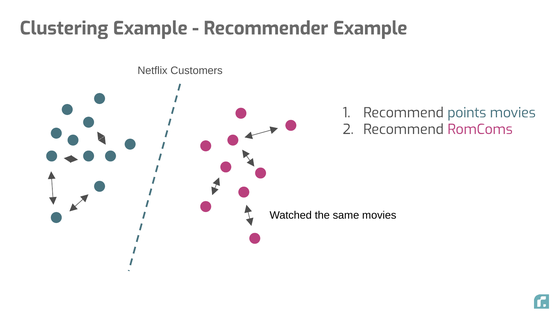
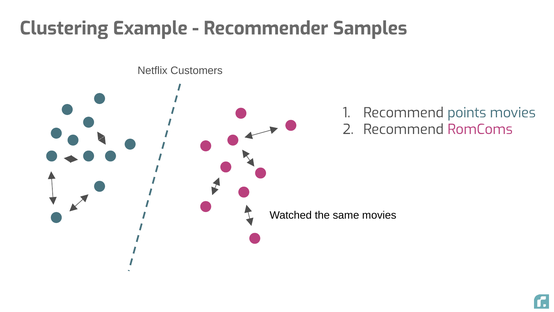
Recommender Example: Example -> Samples
